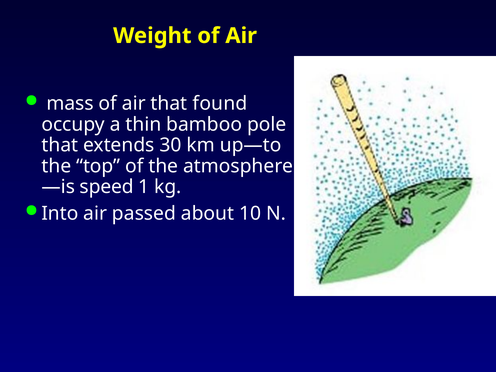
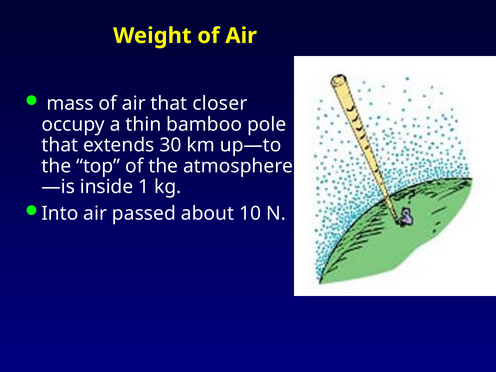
found: found -> closer
speed: speed -> inside
